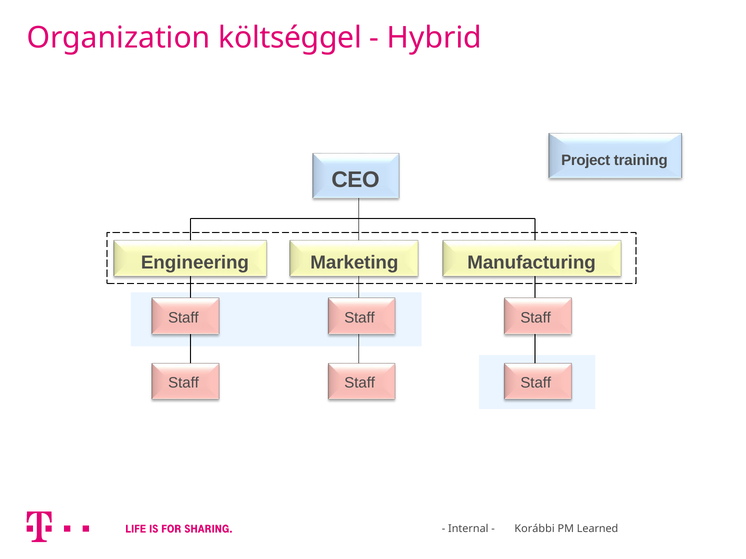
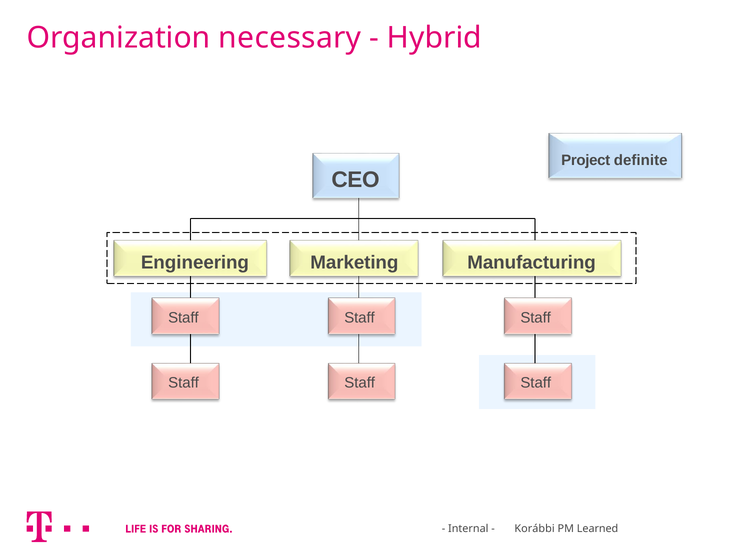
költséggel: költséggel -> necessary
training: training -> definite
